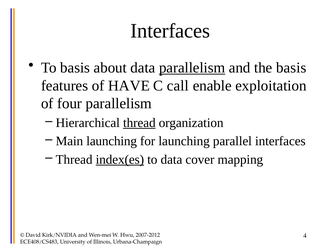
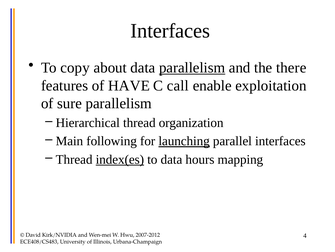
To basis: basis -> copy
the basis: basis -> there
four: four -> sure
thread at (139, 122) underline: present -> none
Main launching: launching -> following
launching at (184, 141) underline: none -> present
cover: cover -> hours
